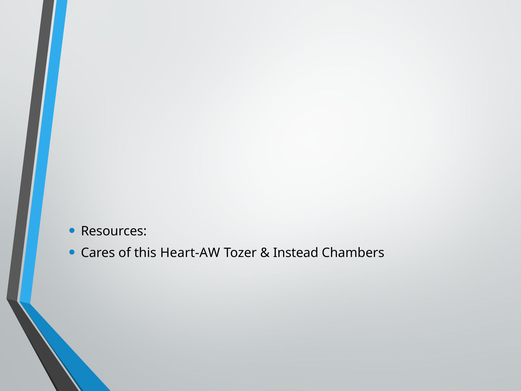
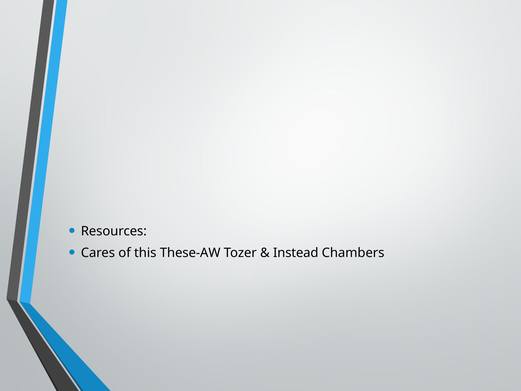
Heart-AW: Heart-AW -> These-AW
